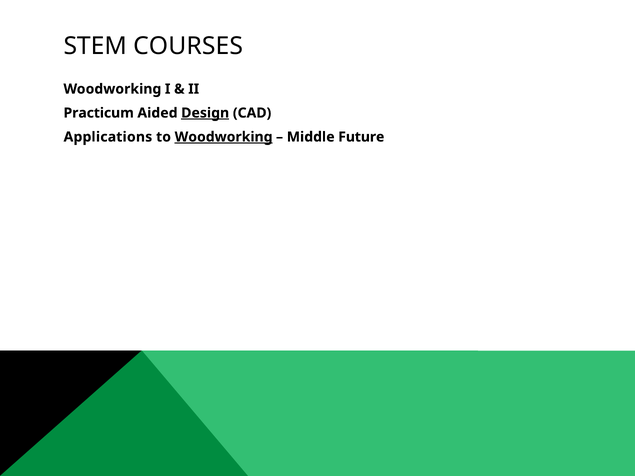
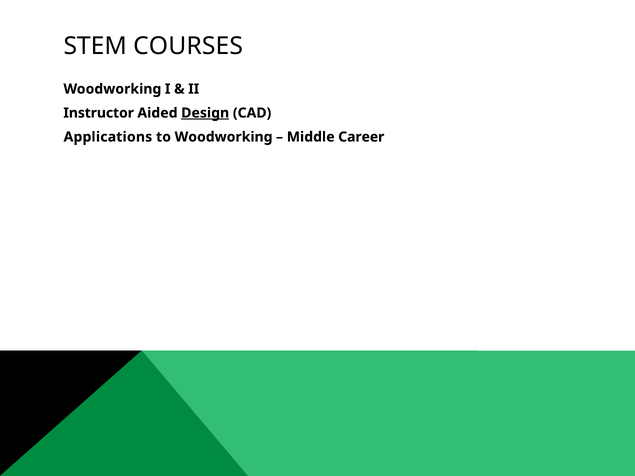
Practicum: Practicum -> Instructor
Woodworking at (224, 137) underline: present -> none
Future: Future -> Career
